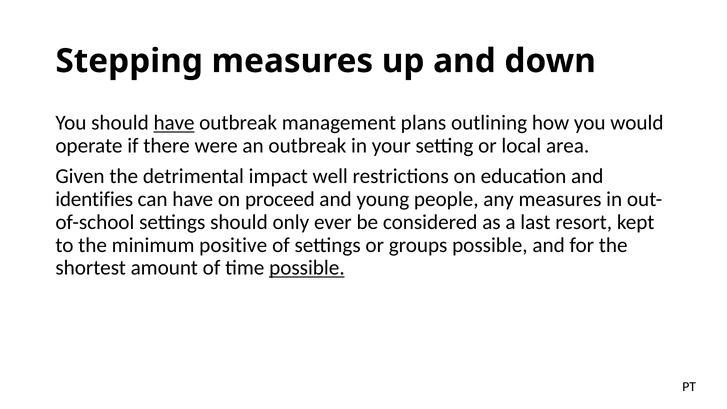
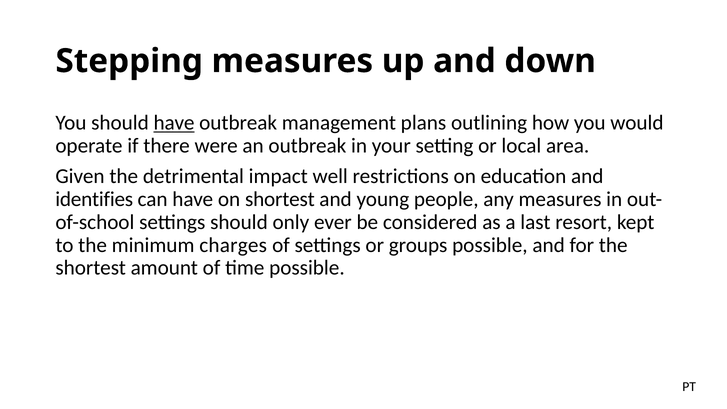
on proceed: proceed -> shortest
positive: positive -> charges
possible at (307, 268) underline: present -> none
